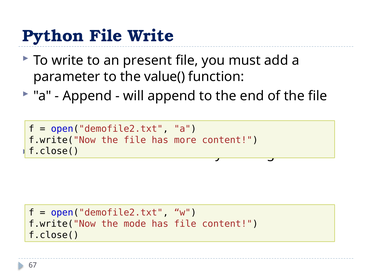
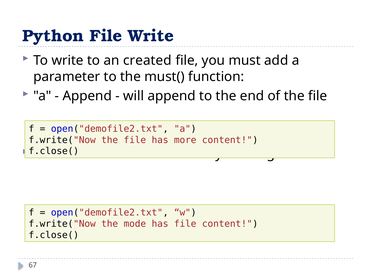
present: present -> created
value(: value( -> must(
